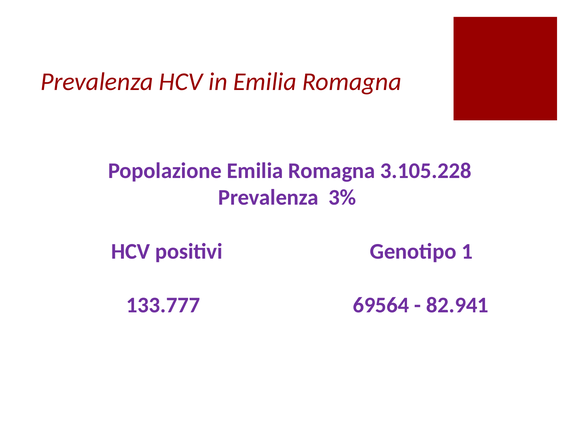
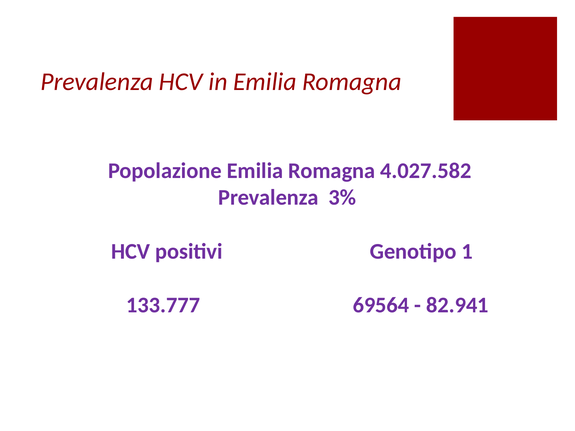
3.105.228: 3.105.228 -> 4.027.582
